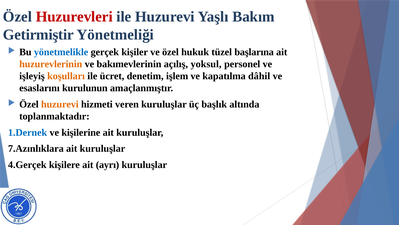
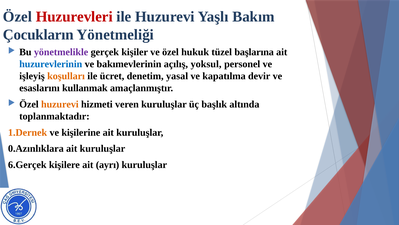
Getirmiştir: Getirmiştir -> Çocukların
yönetmelikle colour: blue -> purple
huzurevlerinin colour: orange -> blue
işlem: işlem -> yasal
dâhil: dâhil -> devir
kurulunun: kurulunun -> kullanmak
1.Dernek colour: blue -> orange
7.Azınlıklara: 7.Azınlıklara -> 0.Azınlıklara
4.Gerçek: 4.Gerçek -> 6.Gerçek
